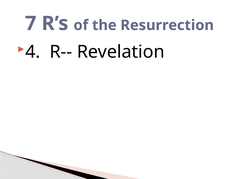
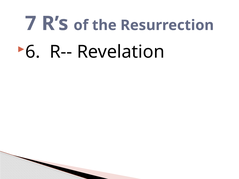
4: 4 -> 6
